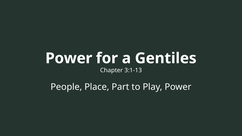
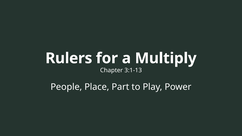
Power at (69, 58): Power -> Rulers
Gentiles: Gentiles -> Multiply
